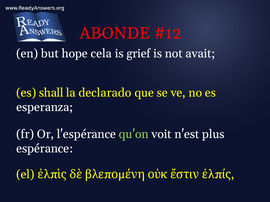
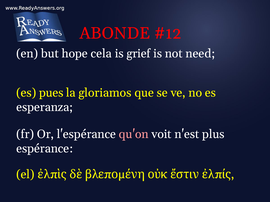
avait: avait -> need
shall: shall -> pues
declarado: declarado -> gloriamos
qu'on colour: light green -> pink
